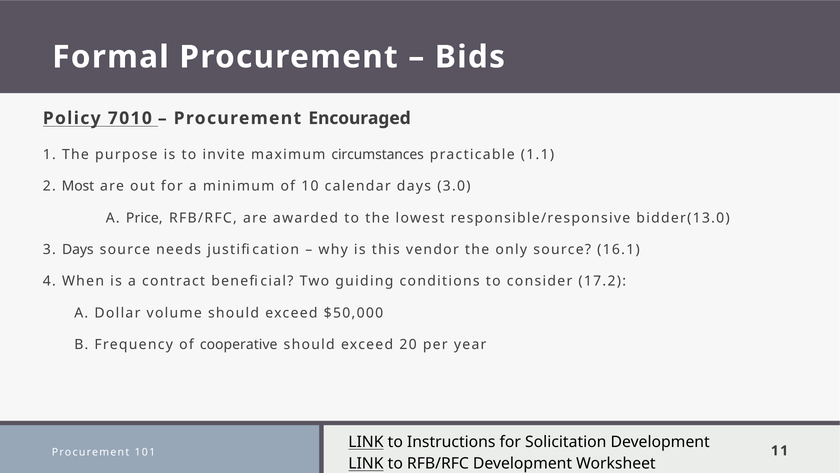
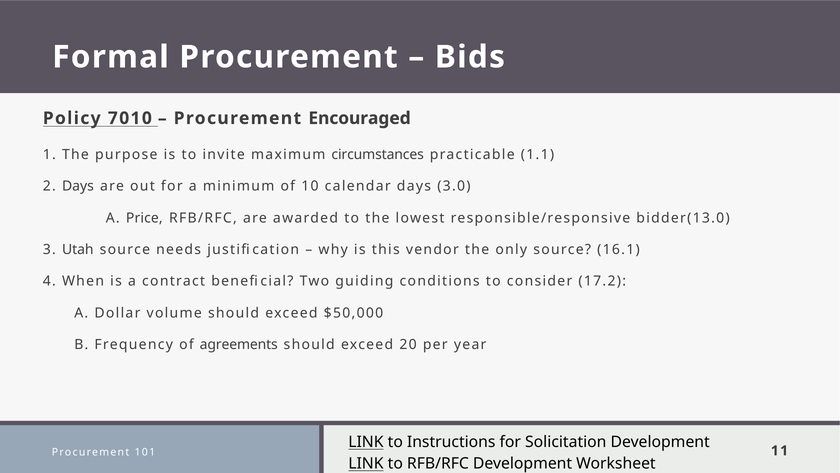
2 Most: Most -> Days
3 Days: Days -> Utah
cooperative: cooperative -> agreements
